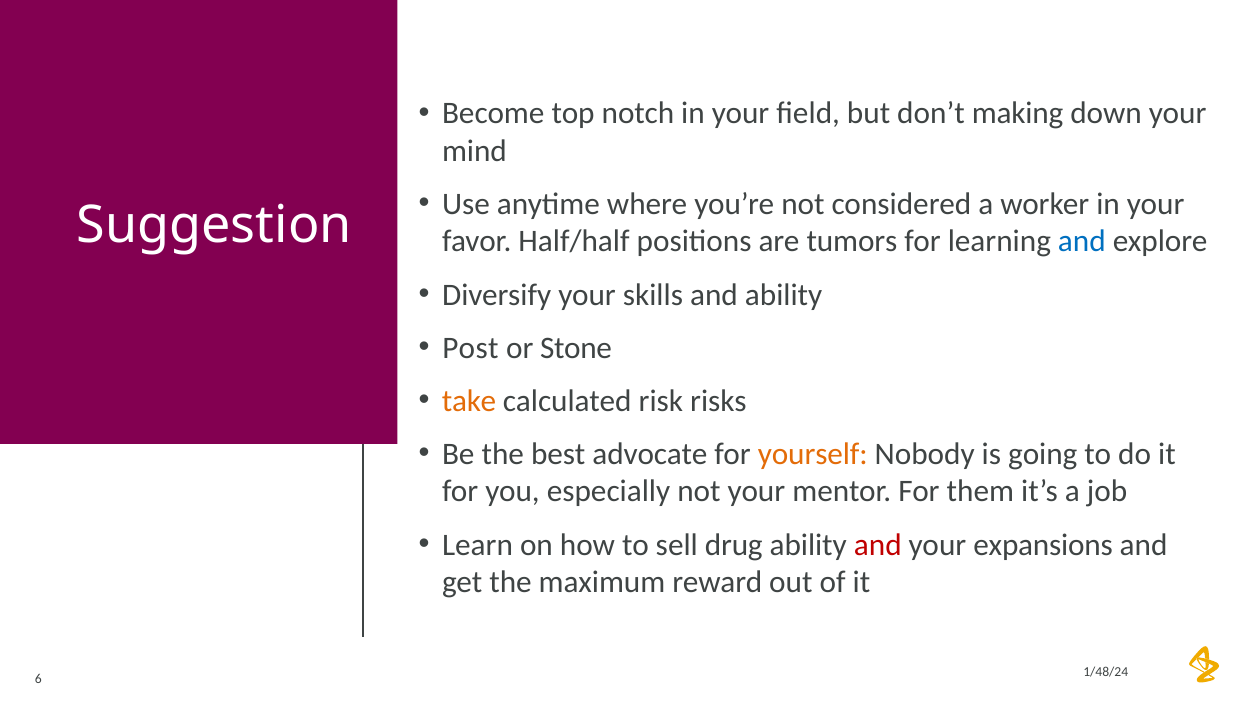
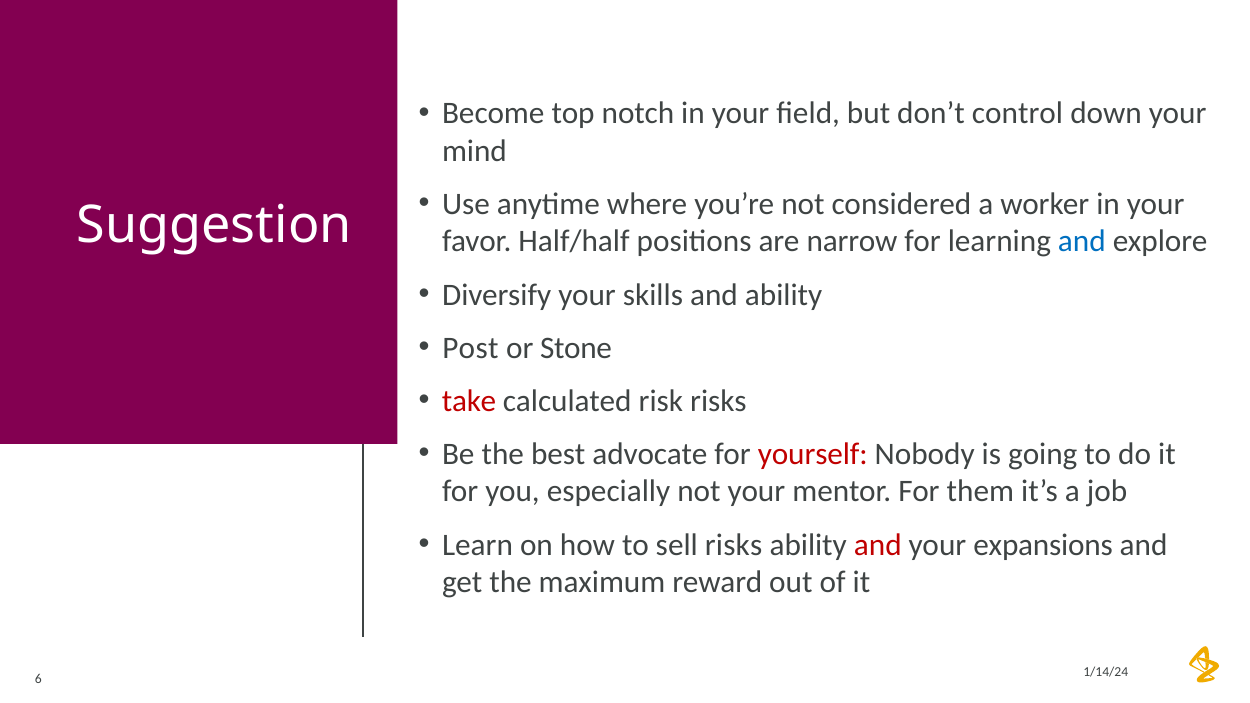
making: making -> control
tumors: tumors -> narrow
take colour: orange -> red
yourself colour: orange -> red
sell drug: drug -> risks
1/48/24: 1/48/24 -> 1/14/24
